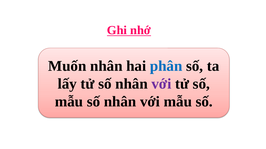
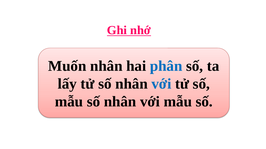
với at (161, 84) colour: purple -> blue
